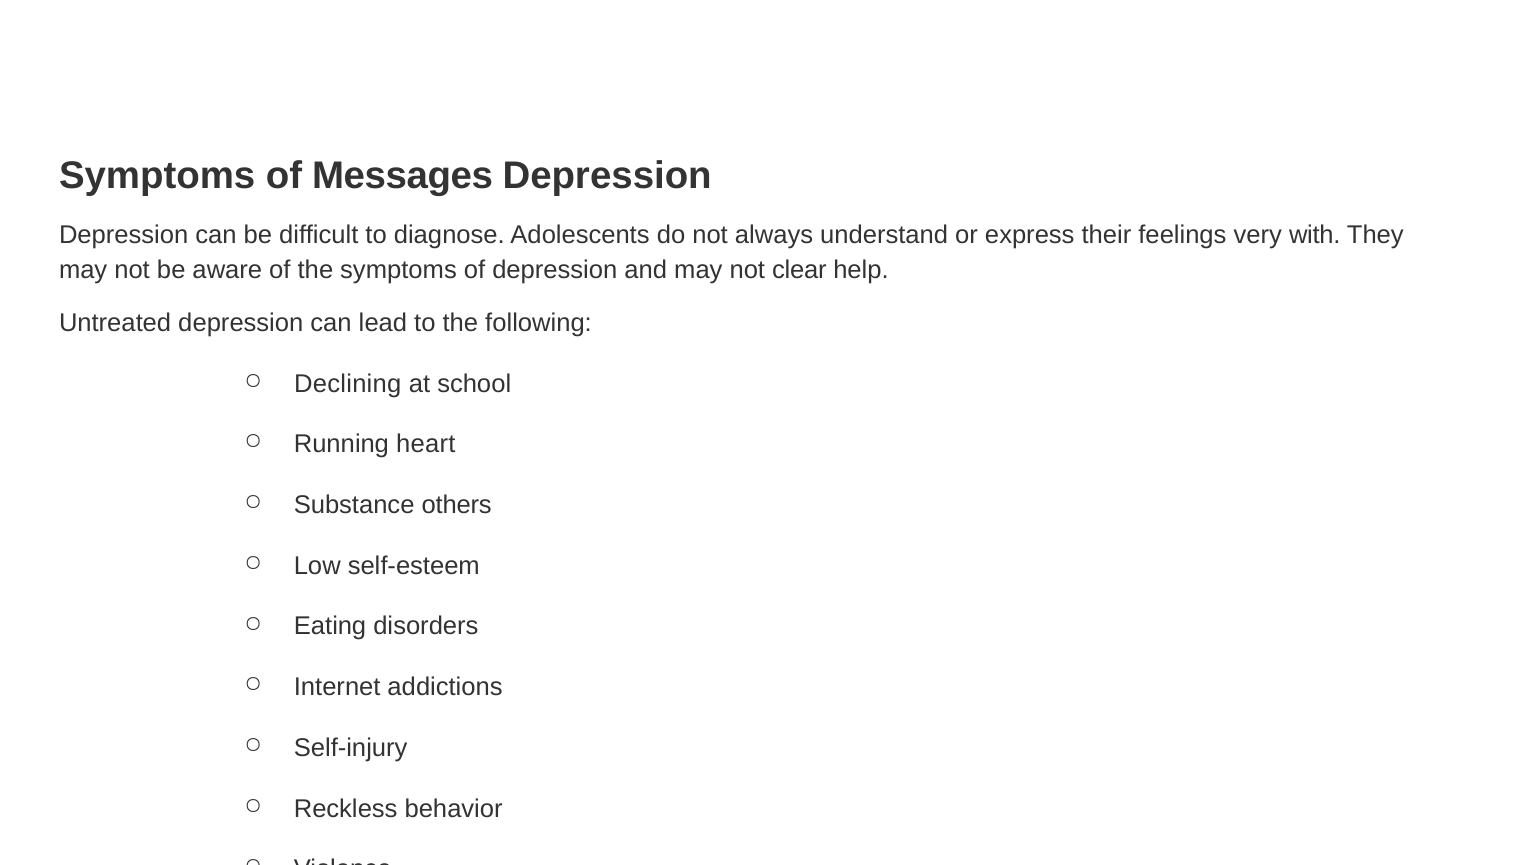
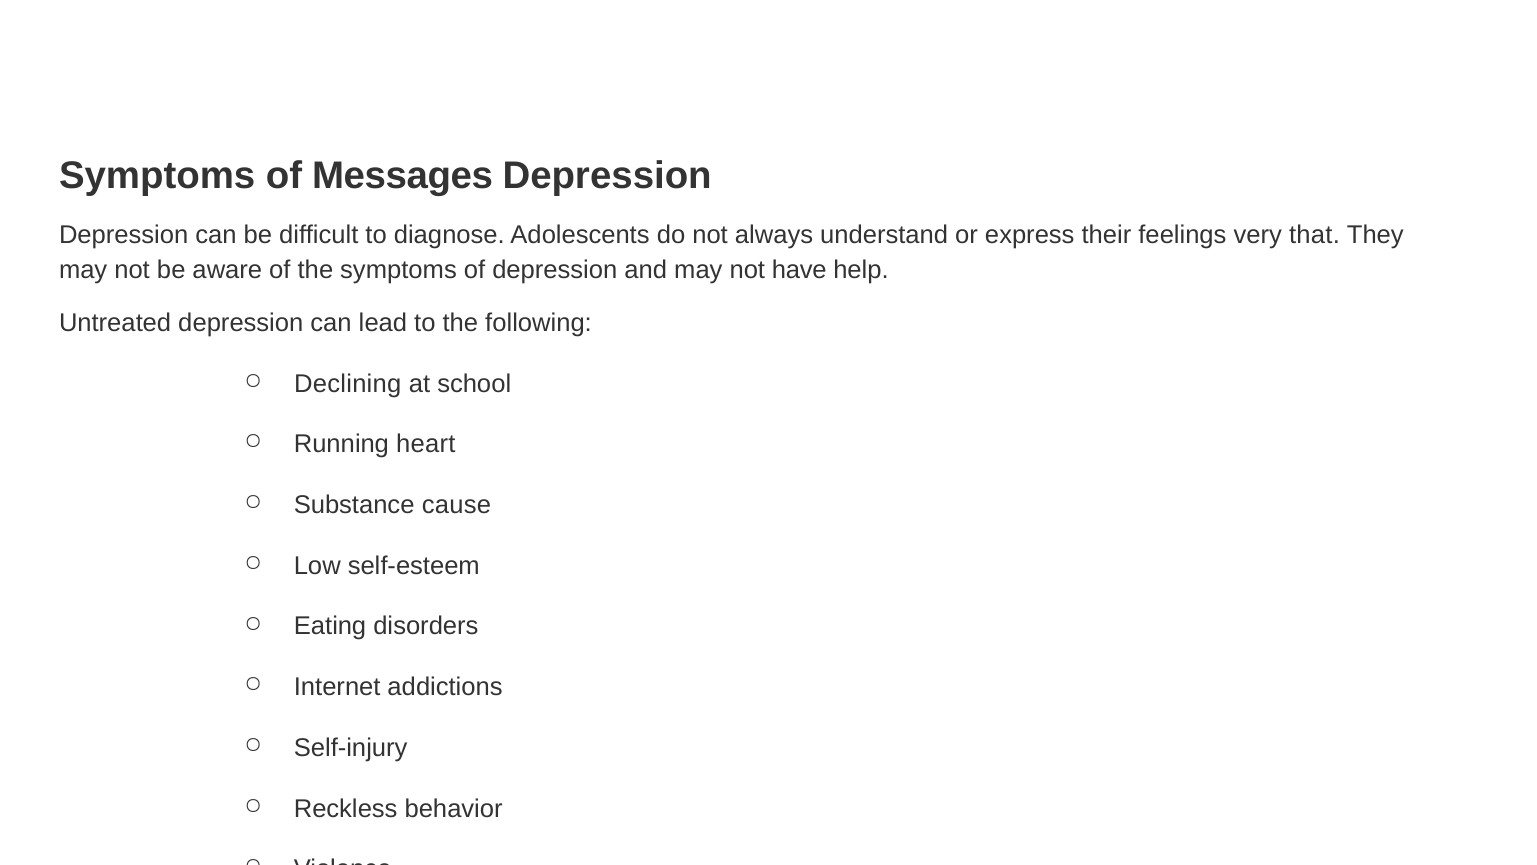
with: with -> that
clear: clear -> have
others: others -> cause
